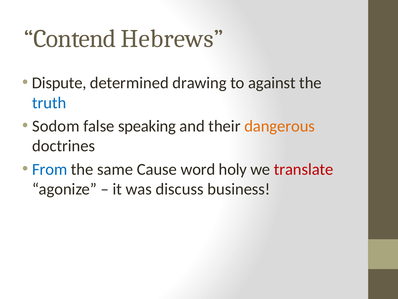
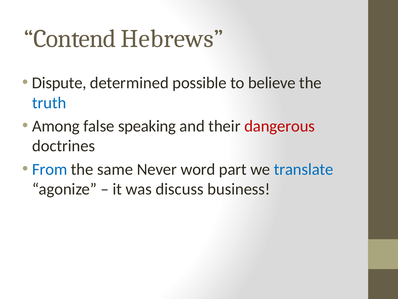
drawing: drawing -> possible
against: against -> believe
Sodom: Sodom -> Among
dangerous colour: orange -> red
Cause: Cause -> Never
holy: holy -> part
translate colour: red -> blue
